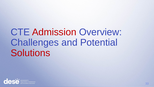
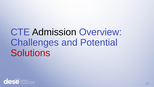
Admission colour: red -> black
